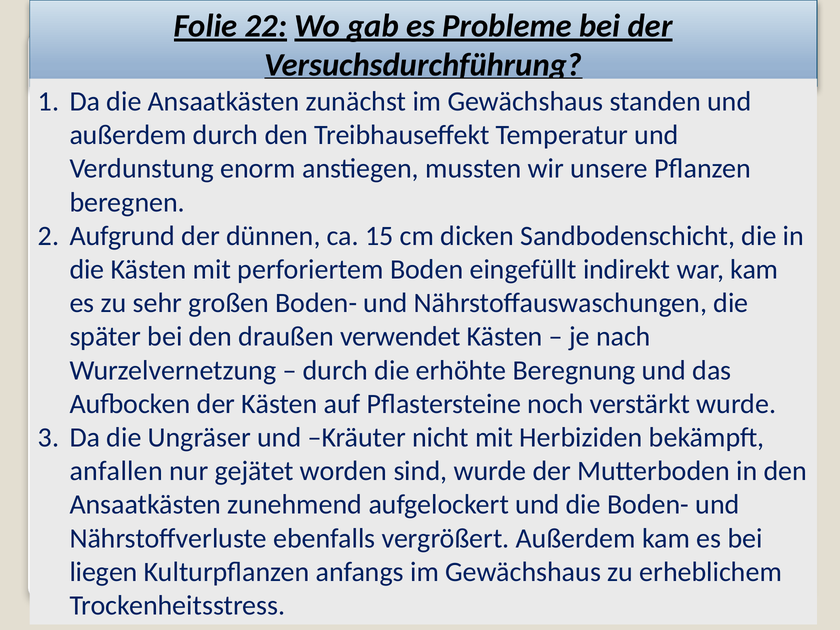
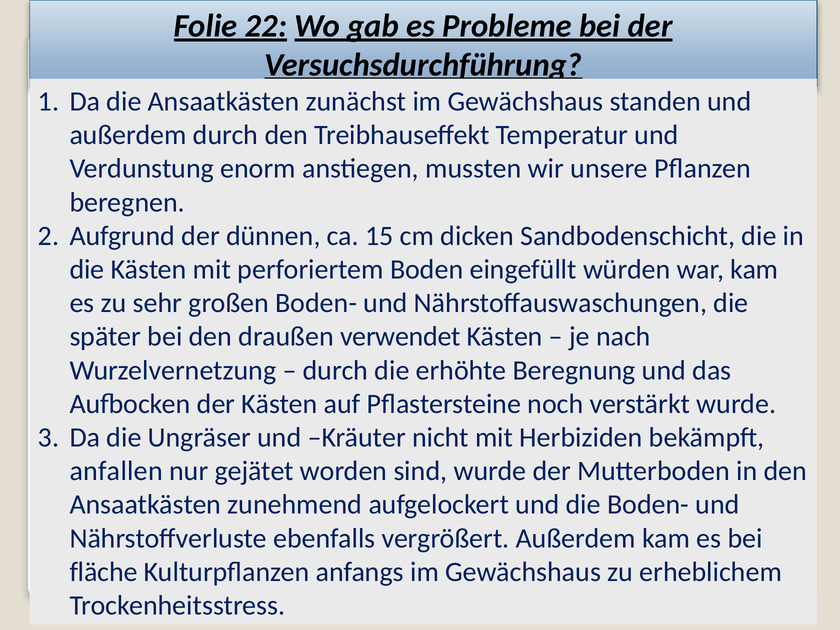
indirekt: indirekt -> würden
liegen: liegen -> fläche
